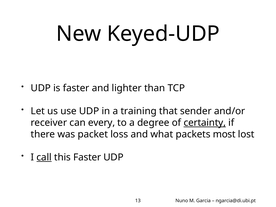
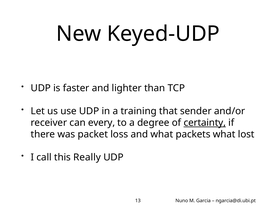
packets most: most -> what
call underline: present -> none
this Faster: Faster -> Really
